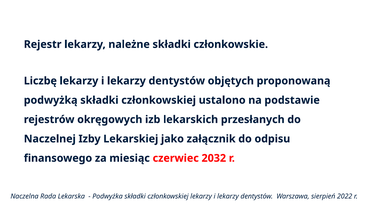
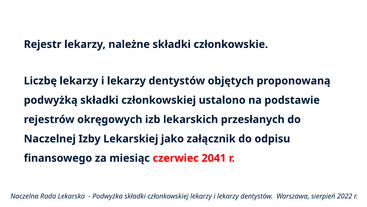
2032: 2032 -> 2041
